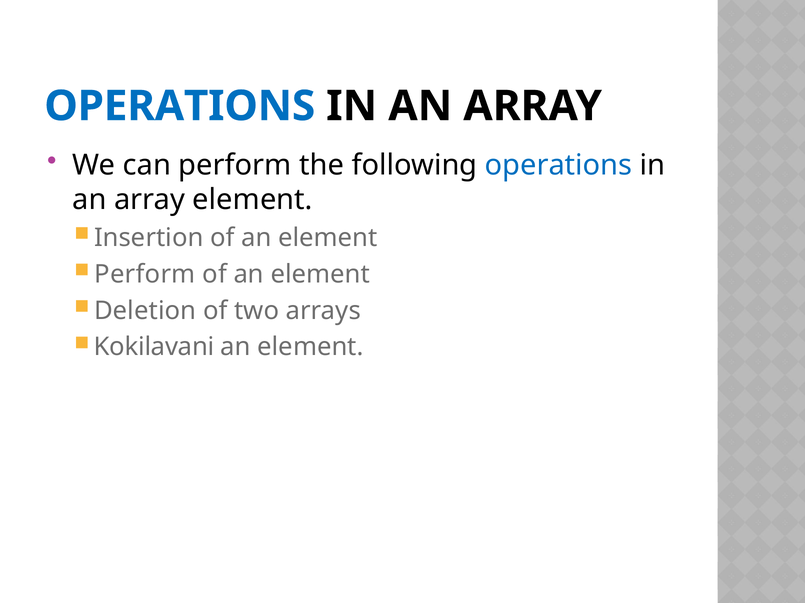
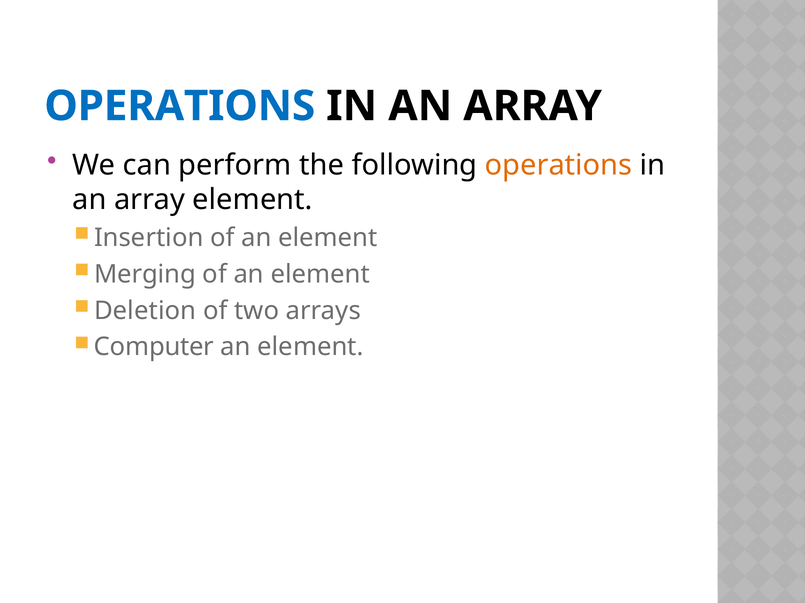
operations at (559, 165) colour: blue -> orange
Perform at (145, 275): Perform -> Merging
Kokilavani: Kokilavani -> Computer
